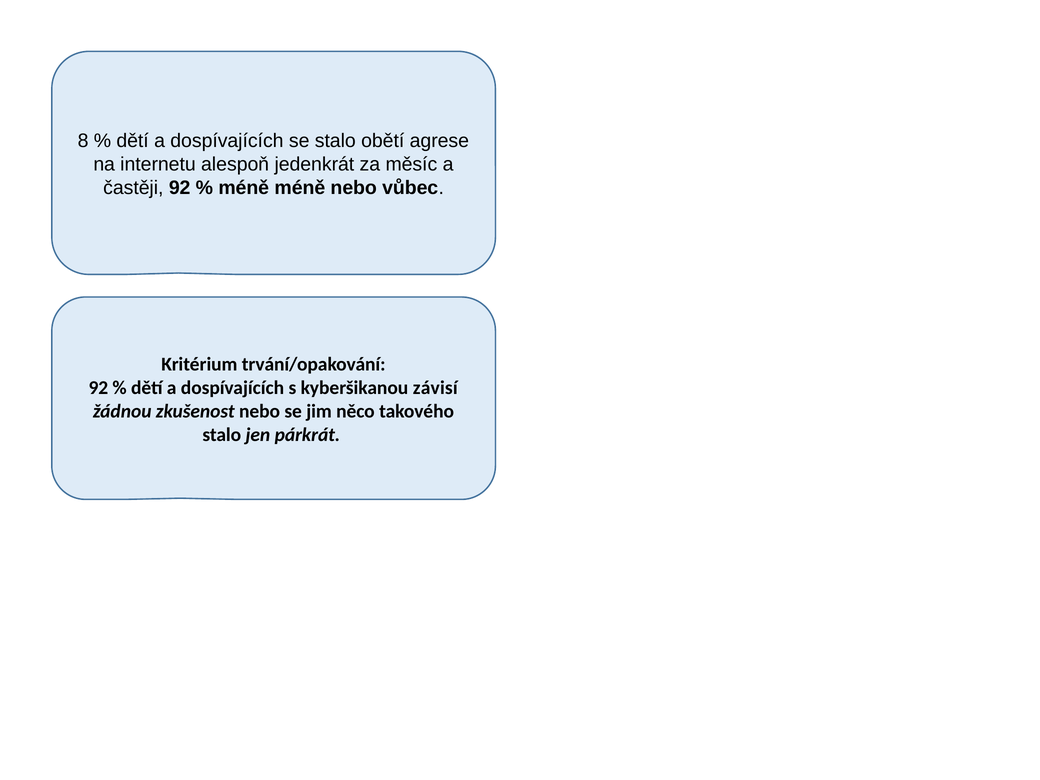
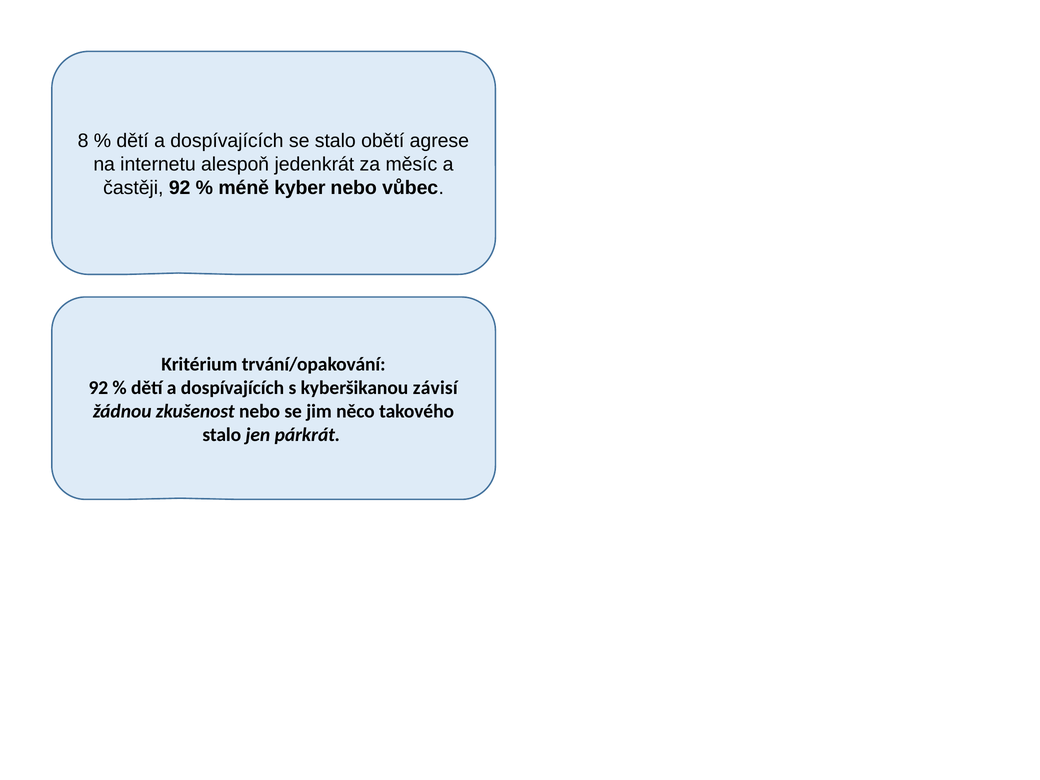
méně méně: méně -> kyber
